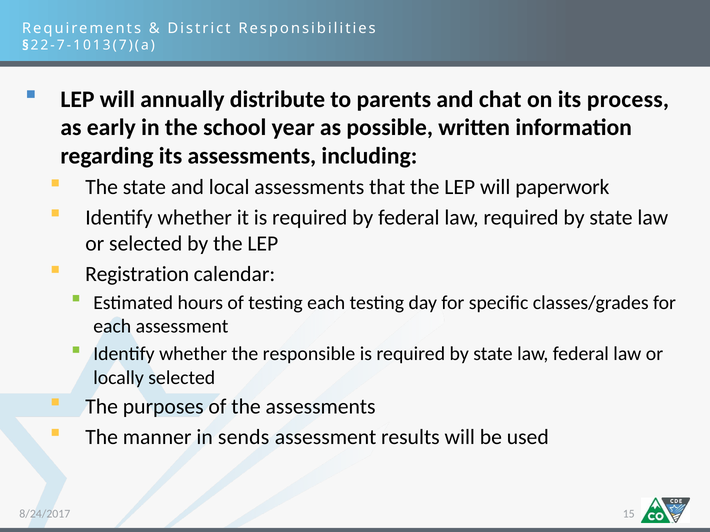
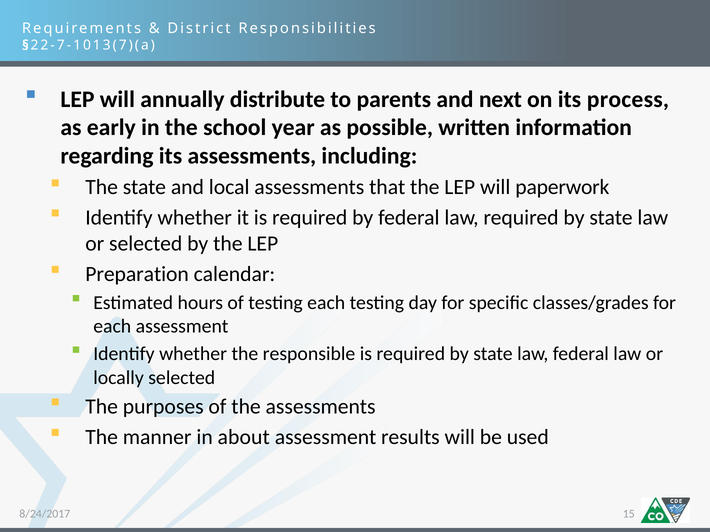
chat: chat -> next
Registration: Registration -> Preparation
sends: sends -> about
